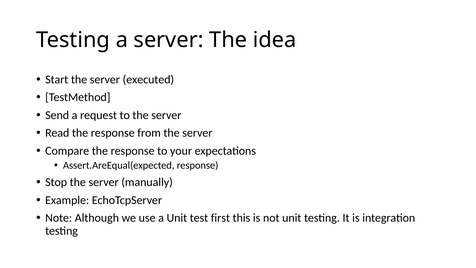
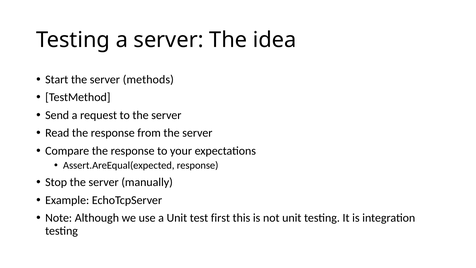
executed: executed -> methods
